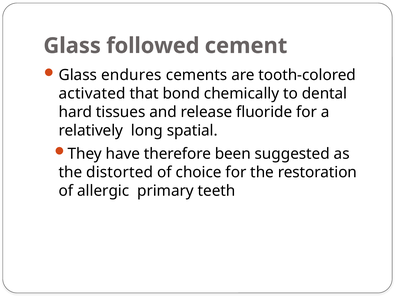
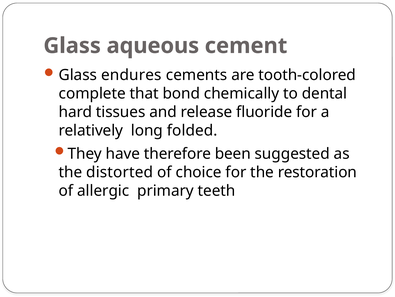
followed: followed -> aqueous
activated: activated -> complete
spatial: spatial -> folded
